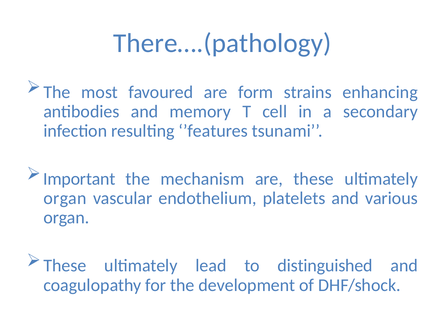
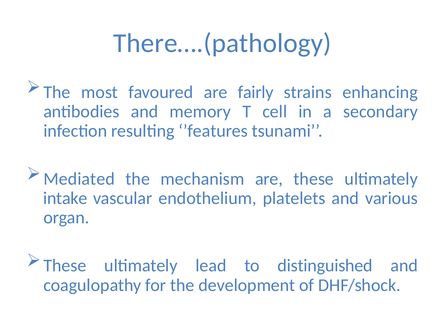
form: form -> fairly
Important: Important -> Mediated
organ at (65, 198): organ -> intake
